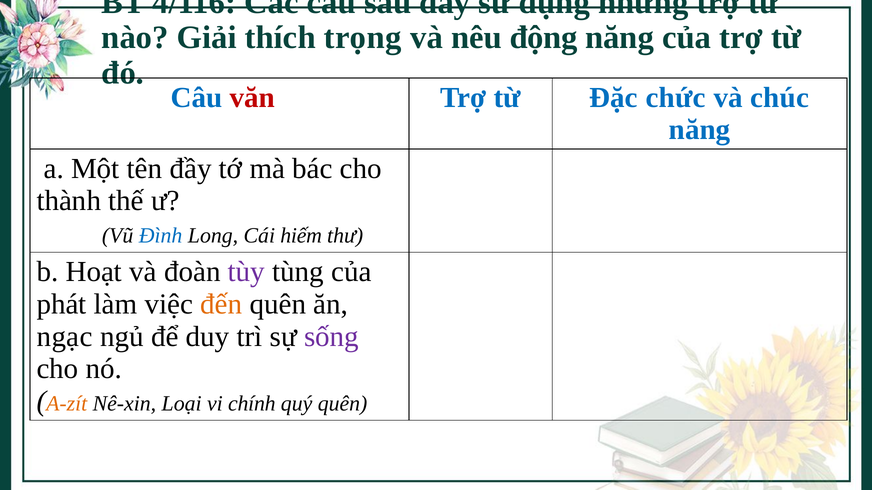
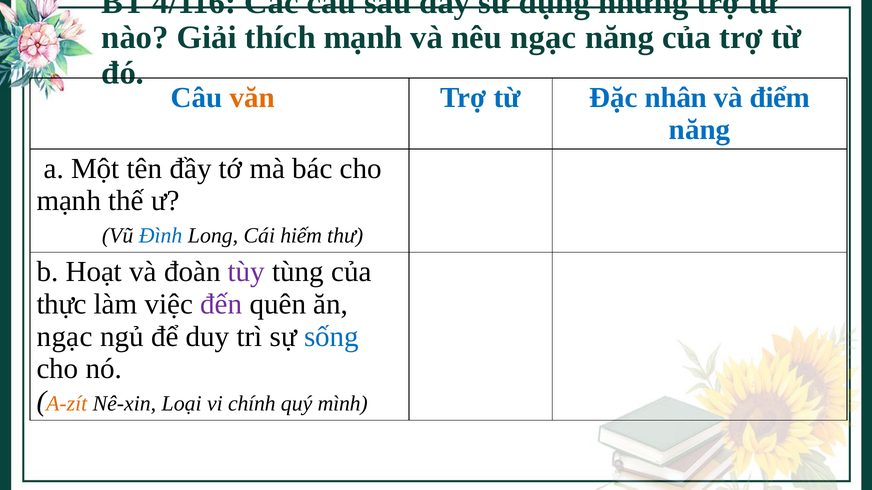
thích trọng: trọng -> mạnh
nêu động: động -> ngạc
văn colour: red -> orange
chức: chức -> nhân
chúc: chúc -> điểm
thành at (69, 201): thành -> mạnh
phát: phát -> thực
đến colour: orange -> purple
sống colour: purple -> blue
quý quên: quên -> mình
